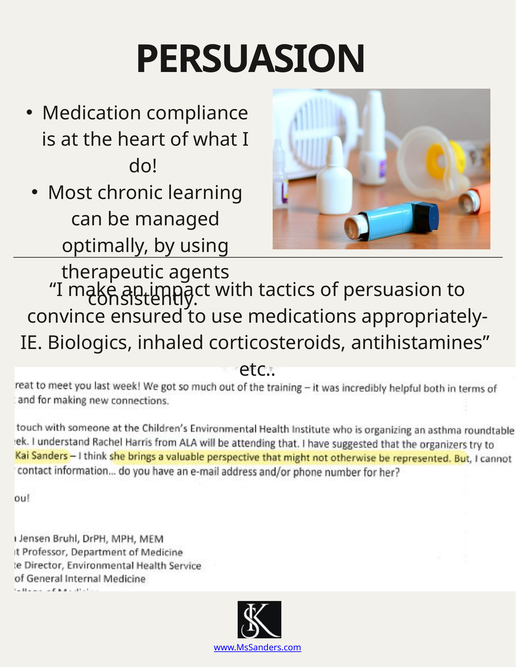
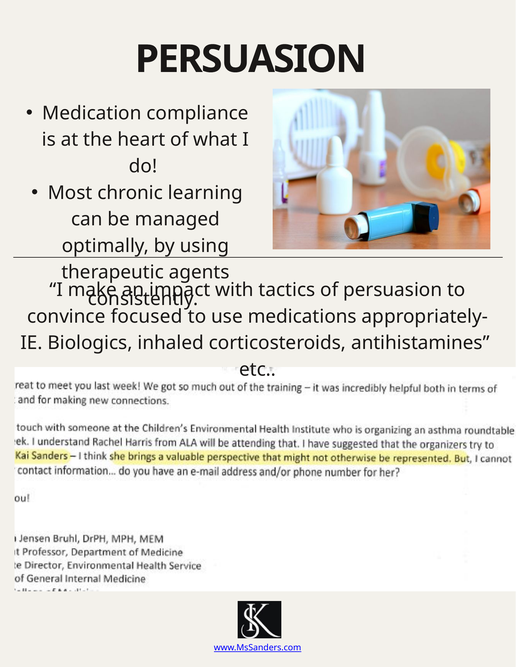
ensured: ensured -> focused
